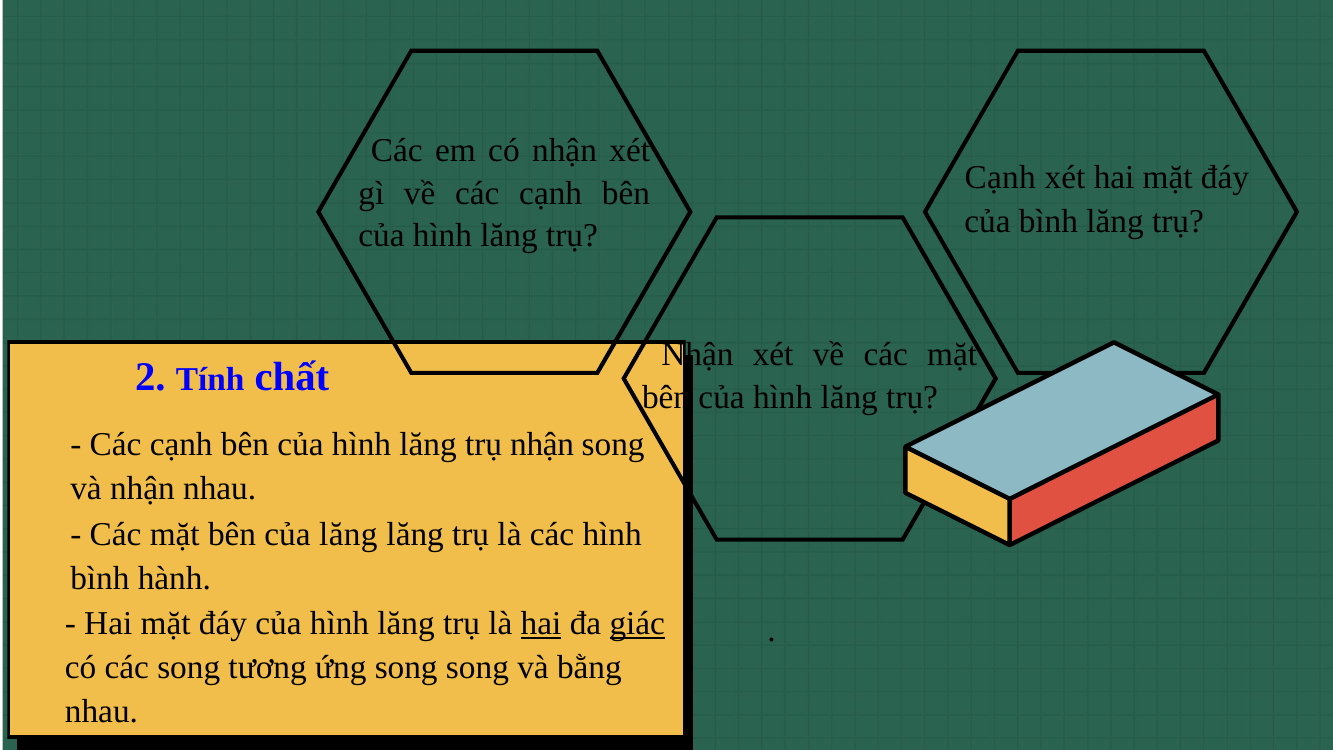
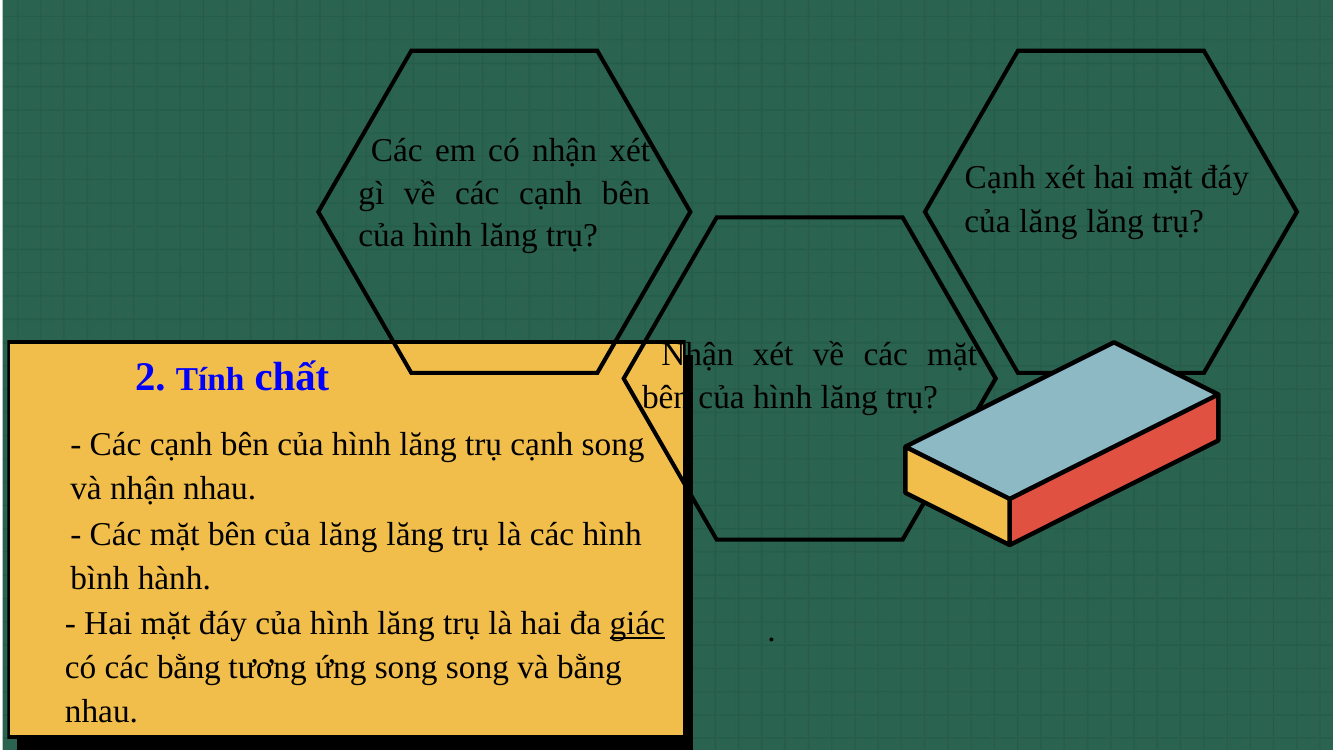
bình at (1048, 221): bình -> lăng
nhận at (542, 444): nhận -> cạnh
hai at (541, 624) underline: present -> none
các song: song -> bằng
